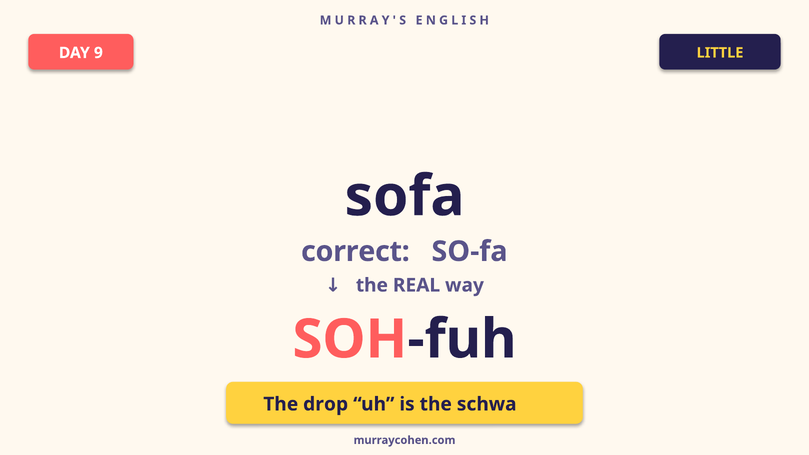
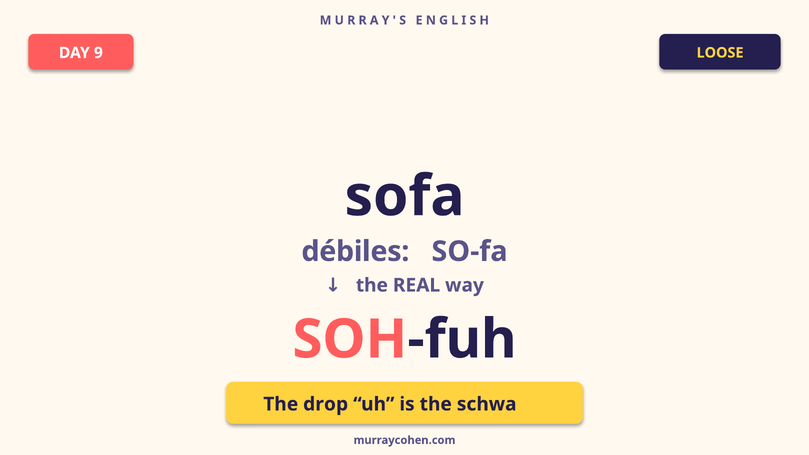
LITTLE: LITTLE -> LOOSE
correct: correct -> débiles
